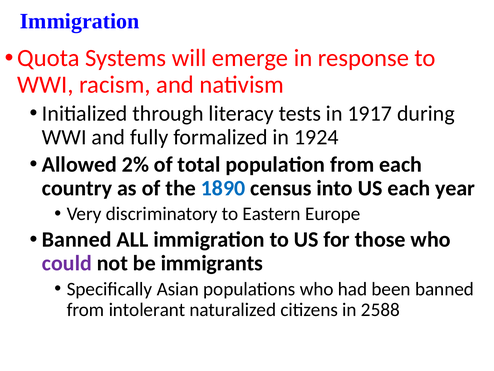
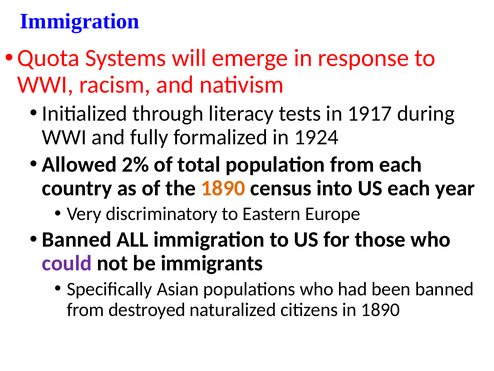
1890 at (223, 188) colour: blue -> orange
intolerant: intolerant -> destroyed
in 2588: 2588 -> 1890
